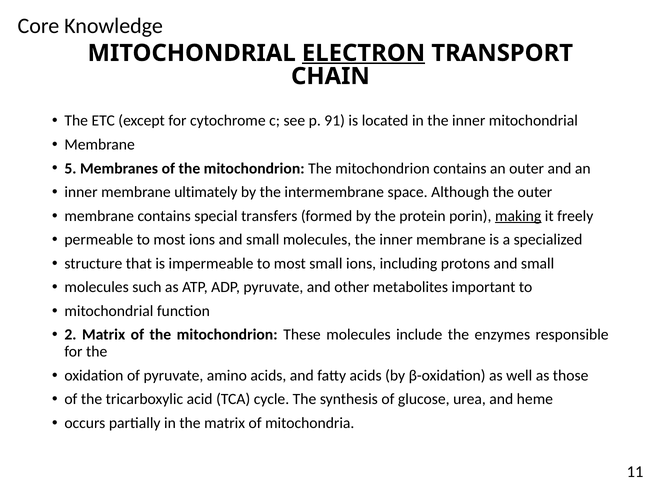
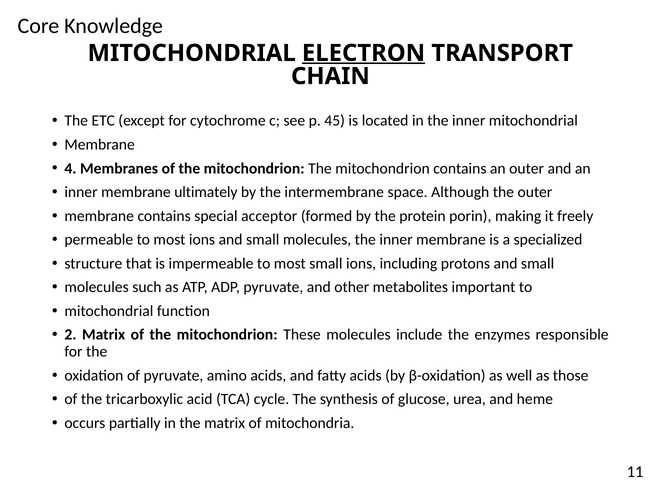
91: 91 -> 45
5: 5 -> 4
transfers: transfers -> acceptor
making underline: present -> none
